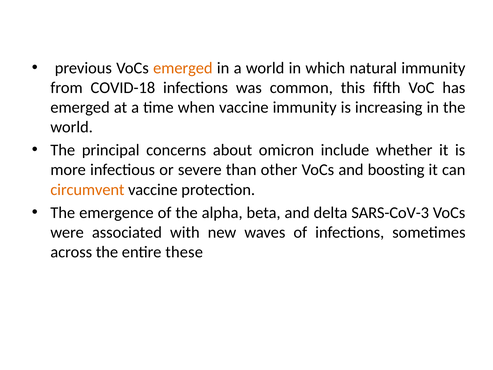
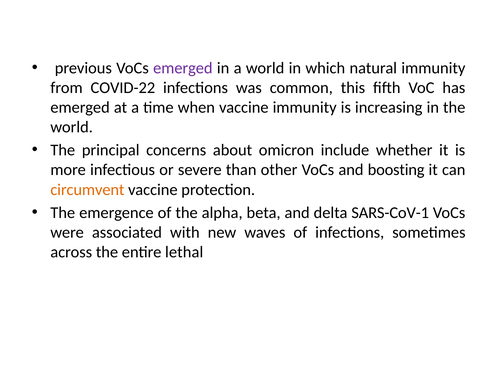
emerged at (183, 68) colour: orange -> purple
COVID-18: COVID-18 -> COVID-22
SARS-CoV-3: SARS-CoV-3 -> SARS-CoV-1
these: these -> lethal
